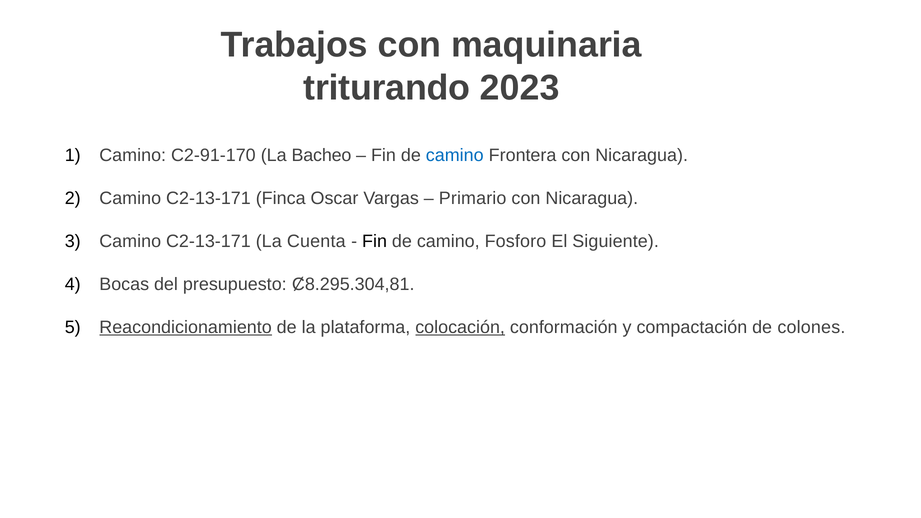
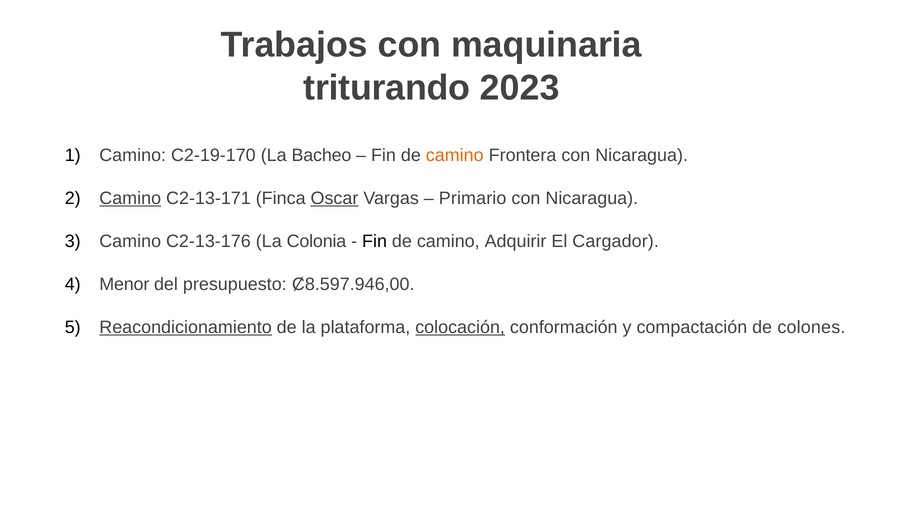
C2-91-170: C2-91-170 -> C2-19-170
camino at (455, 155) colour: blue -> orange
Camino at (130, 198) underline: none -> present
Oscar underline: none -> present
C2-13-171 at (208, 241): C2-13-171 -> C2-13-176
Cuenta: Cuenta -> Colonia
Fosforo: Fosforo -> Adquirir
Siguiente: Siguiente -> Cargador
Bocas: Bocas -> Menor
Ȼ8.295.304,81: Ȼ8.295.304,81 -> Ȼ8.597.946,00
